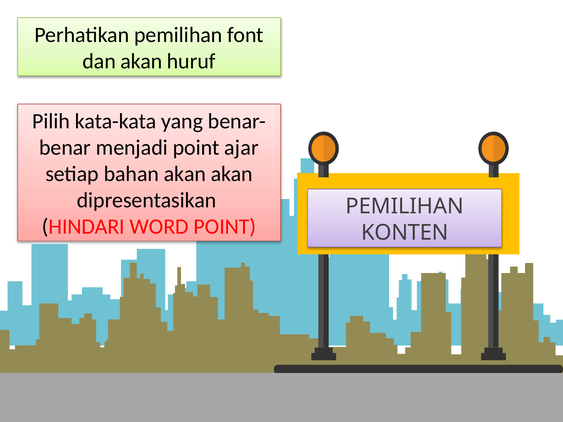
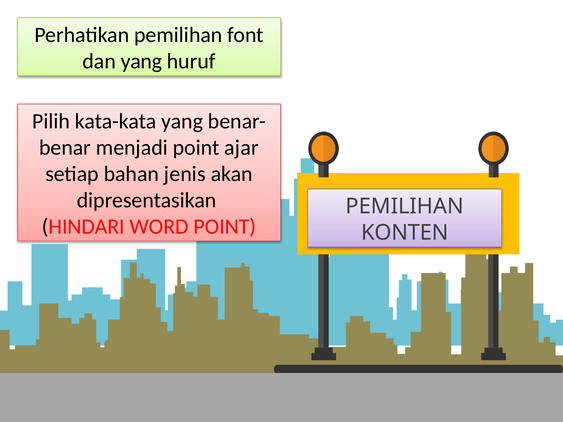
dan akan: akan -> yang
bahan akan: akan -> jenis
